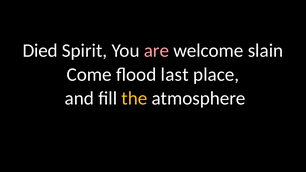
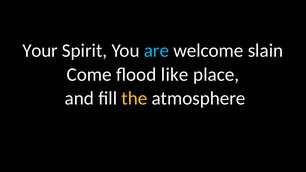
Died: Died -> Your
are colour: pink -> light blue
last: last -> like
